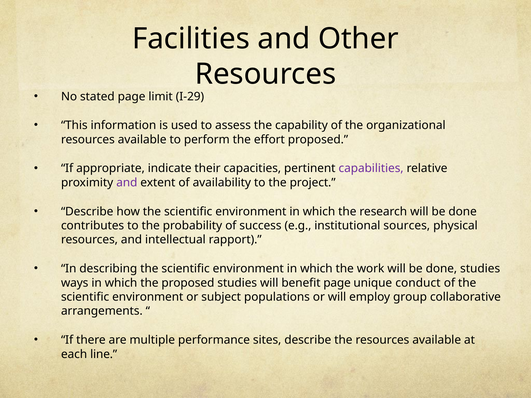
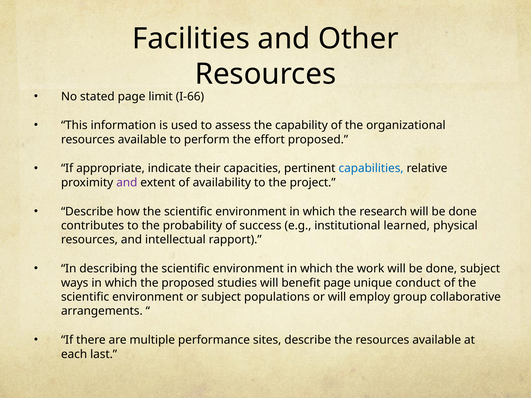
I-29: I-29 -> I-66
capabilities colour: purple -> blue
sources: sources -> learned
done studies: studies -> subject
line: line -> last
